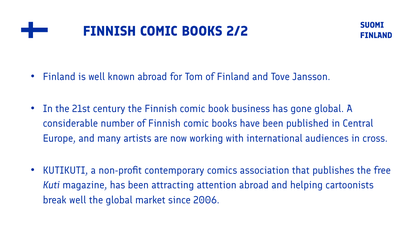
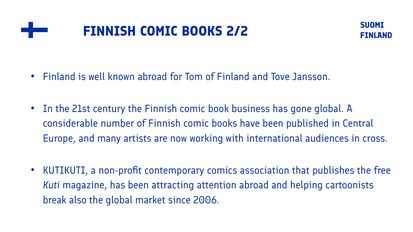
break well: well -> also
